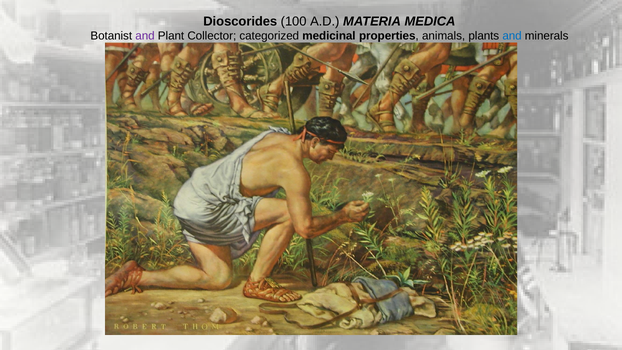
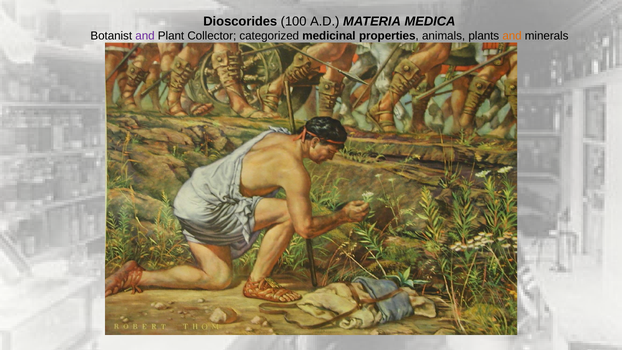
and at (512, 36) colour: blue -> orange
